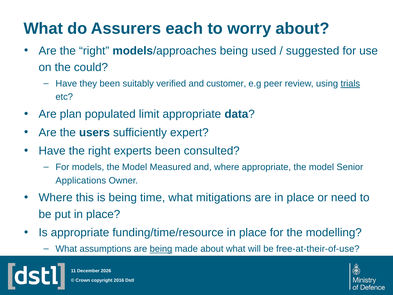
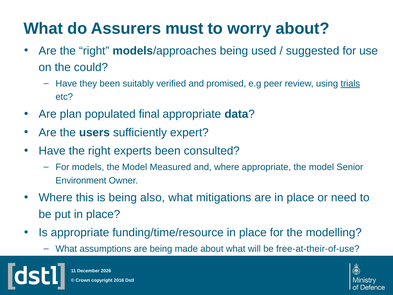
each: each -> must
customer: customer -> promised
limit: limit -> final
Applications: Applications -> Environment
time: time -> also
being at (161, 249) underline: present -> none
